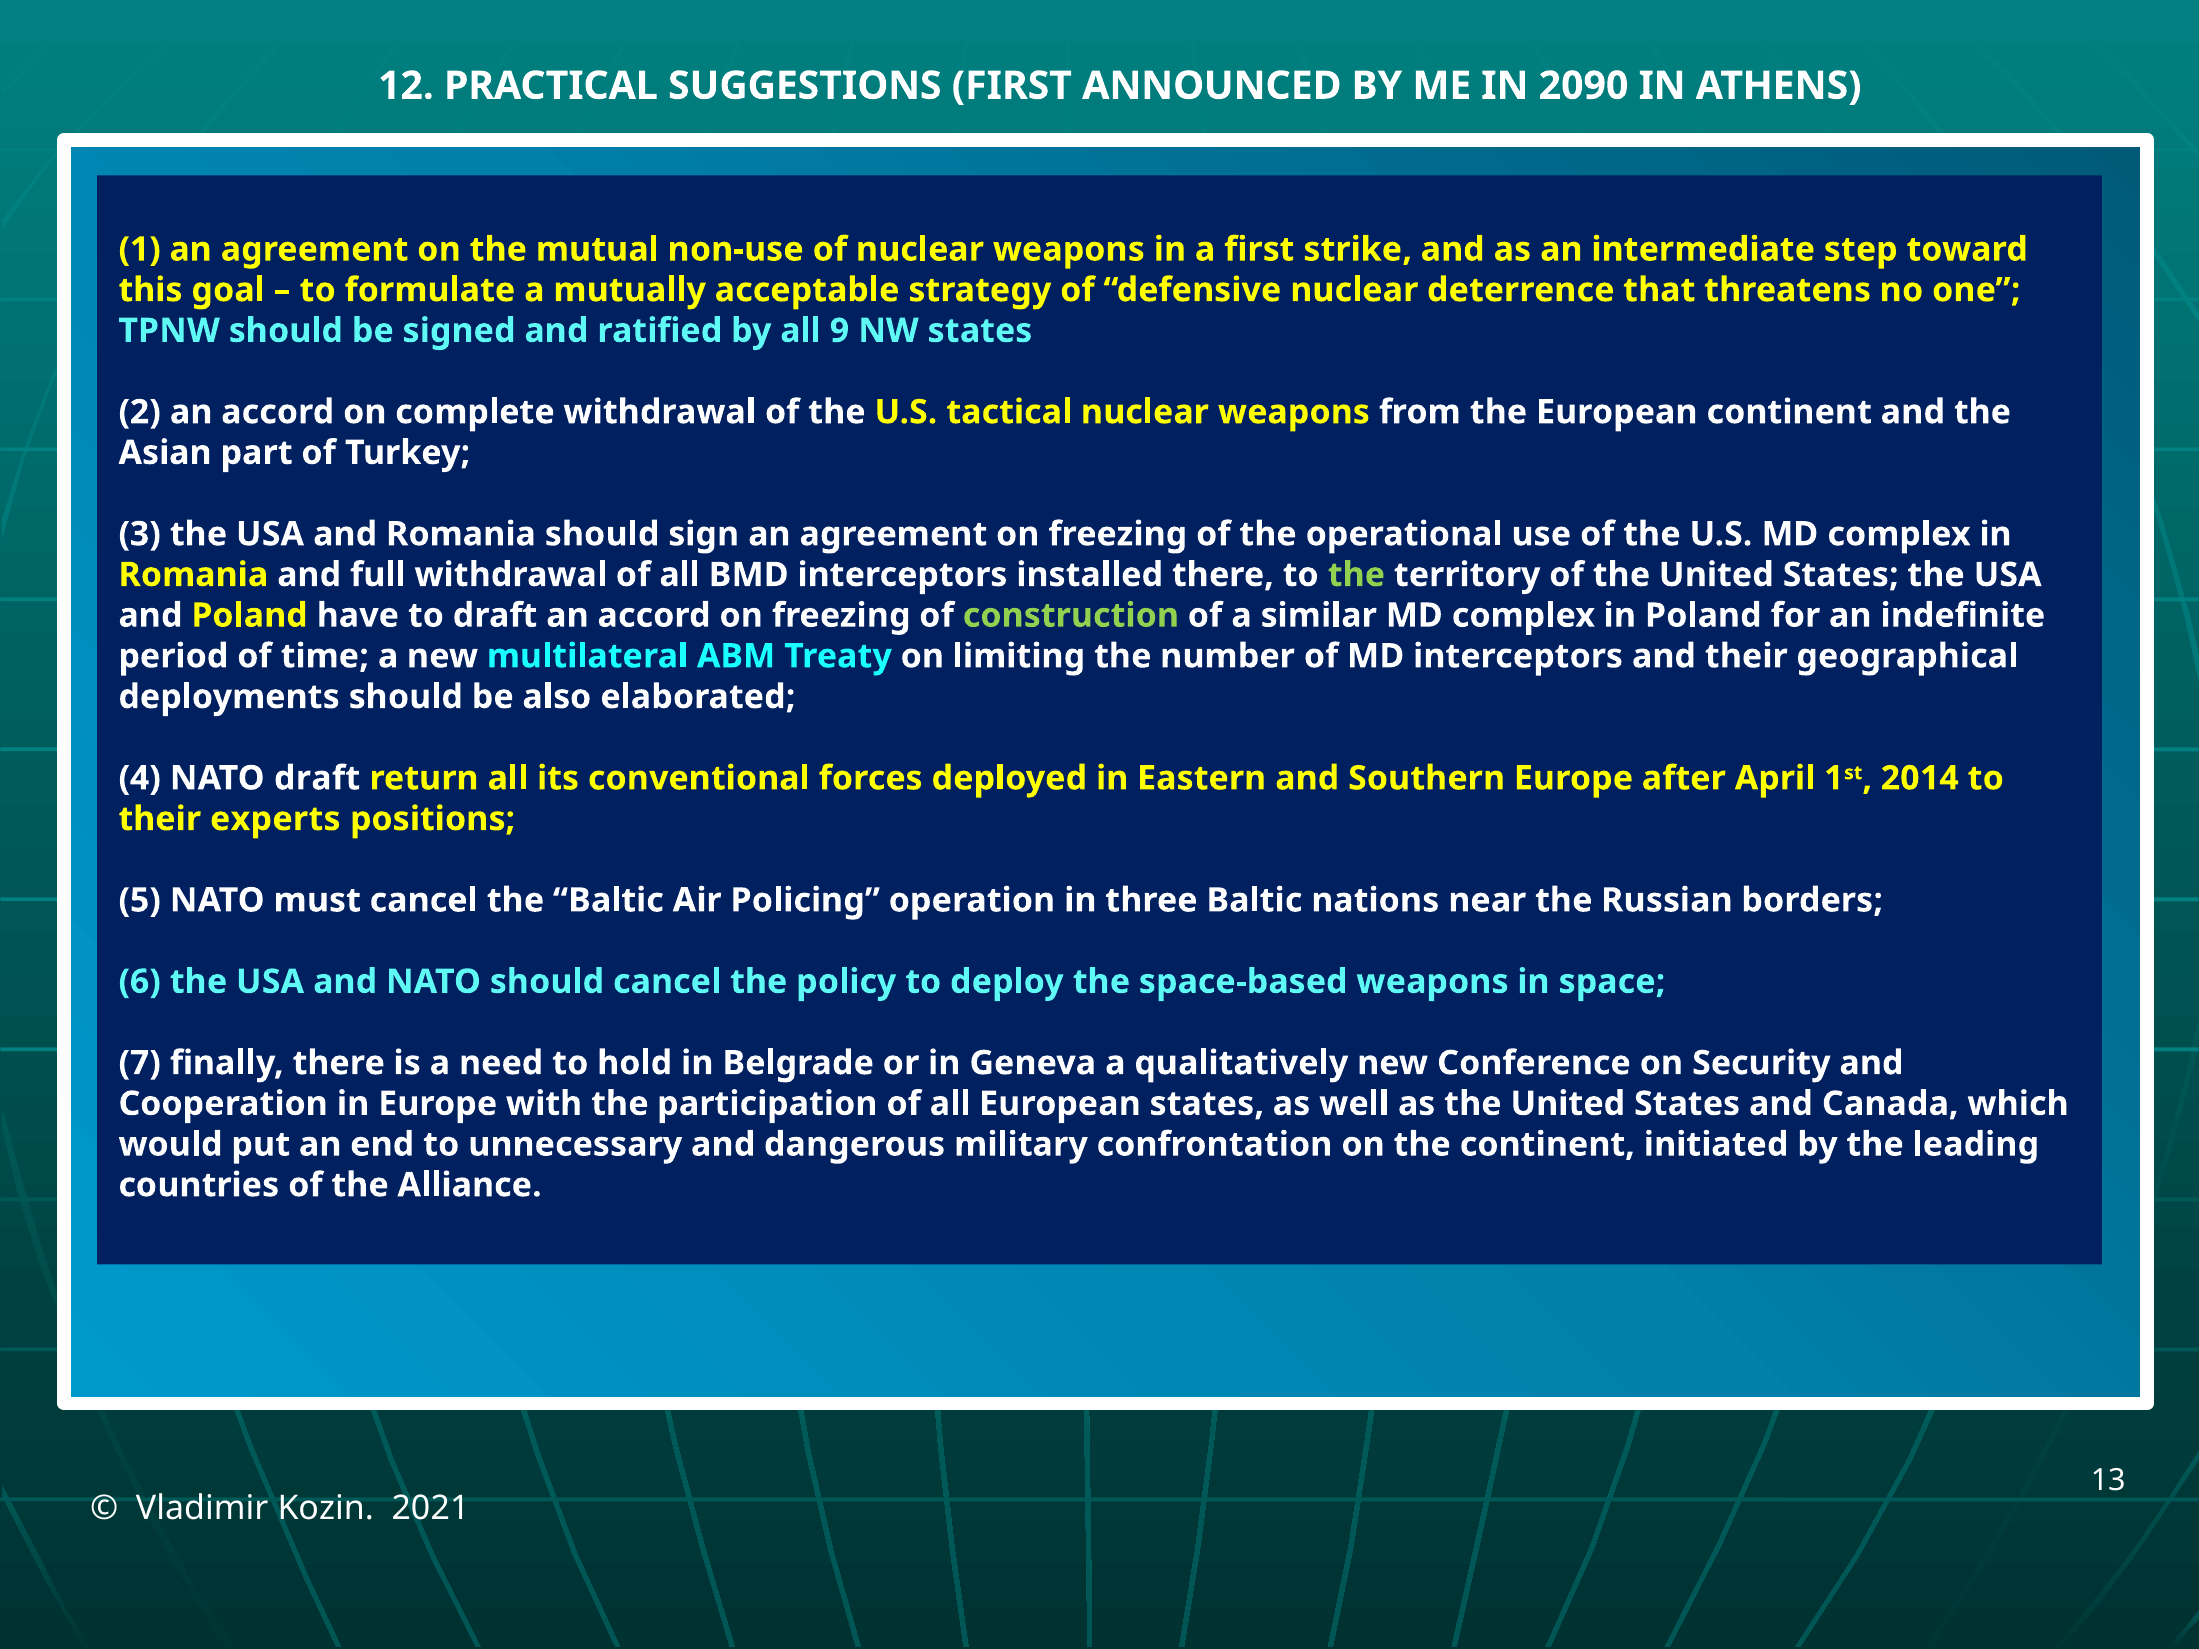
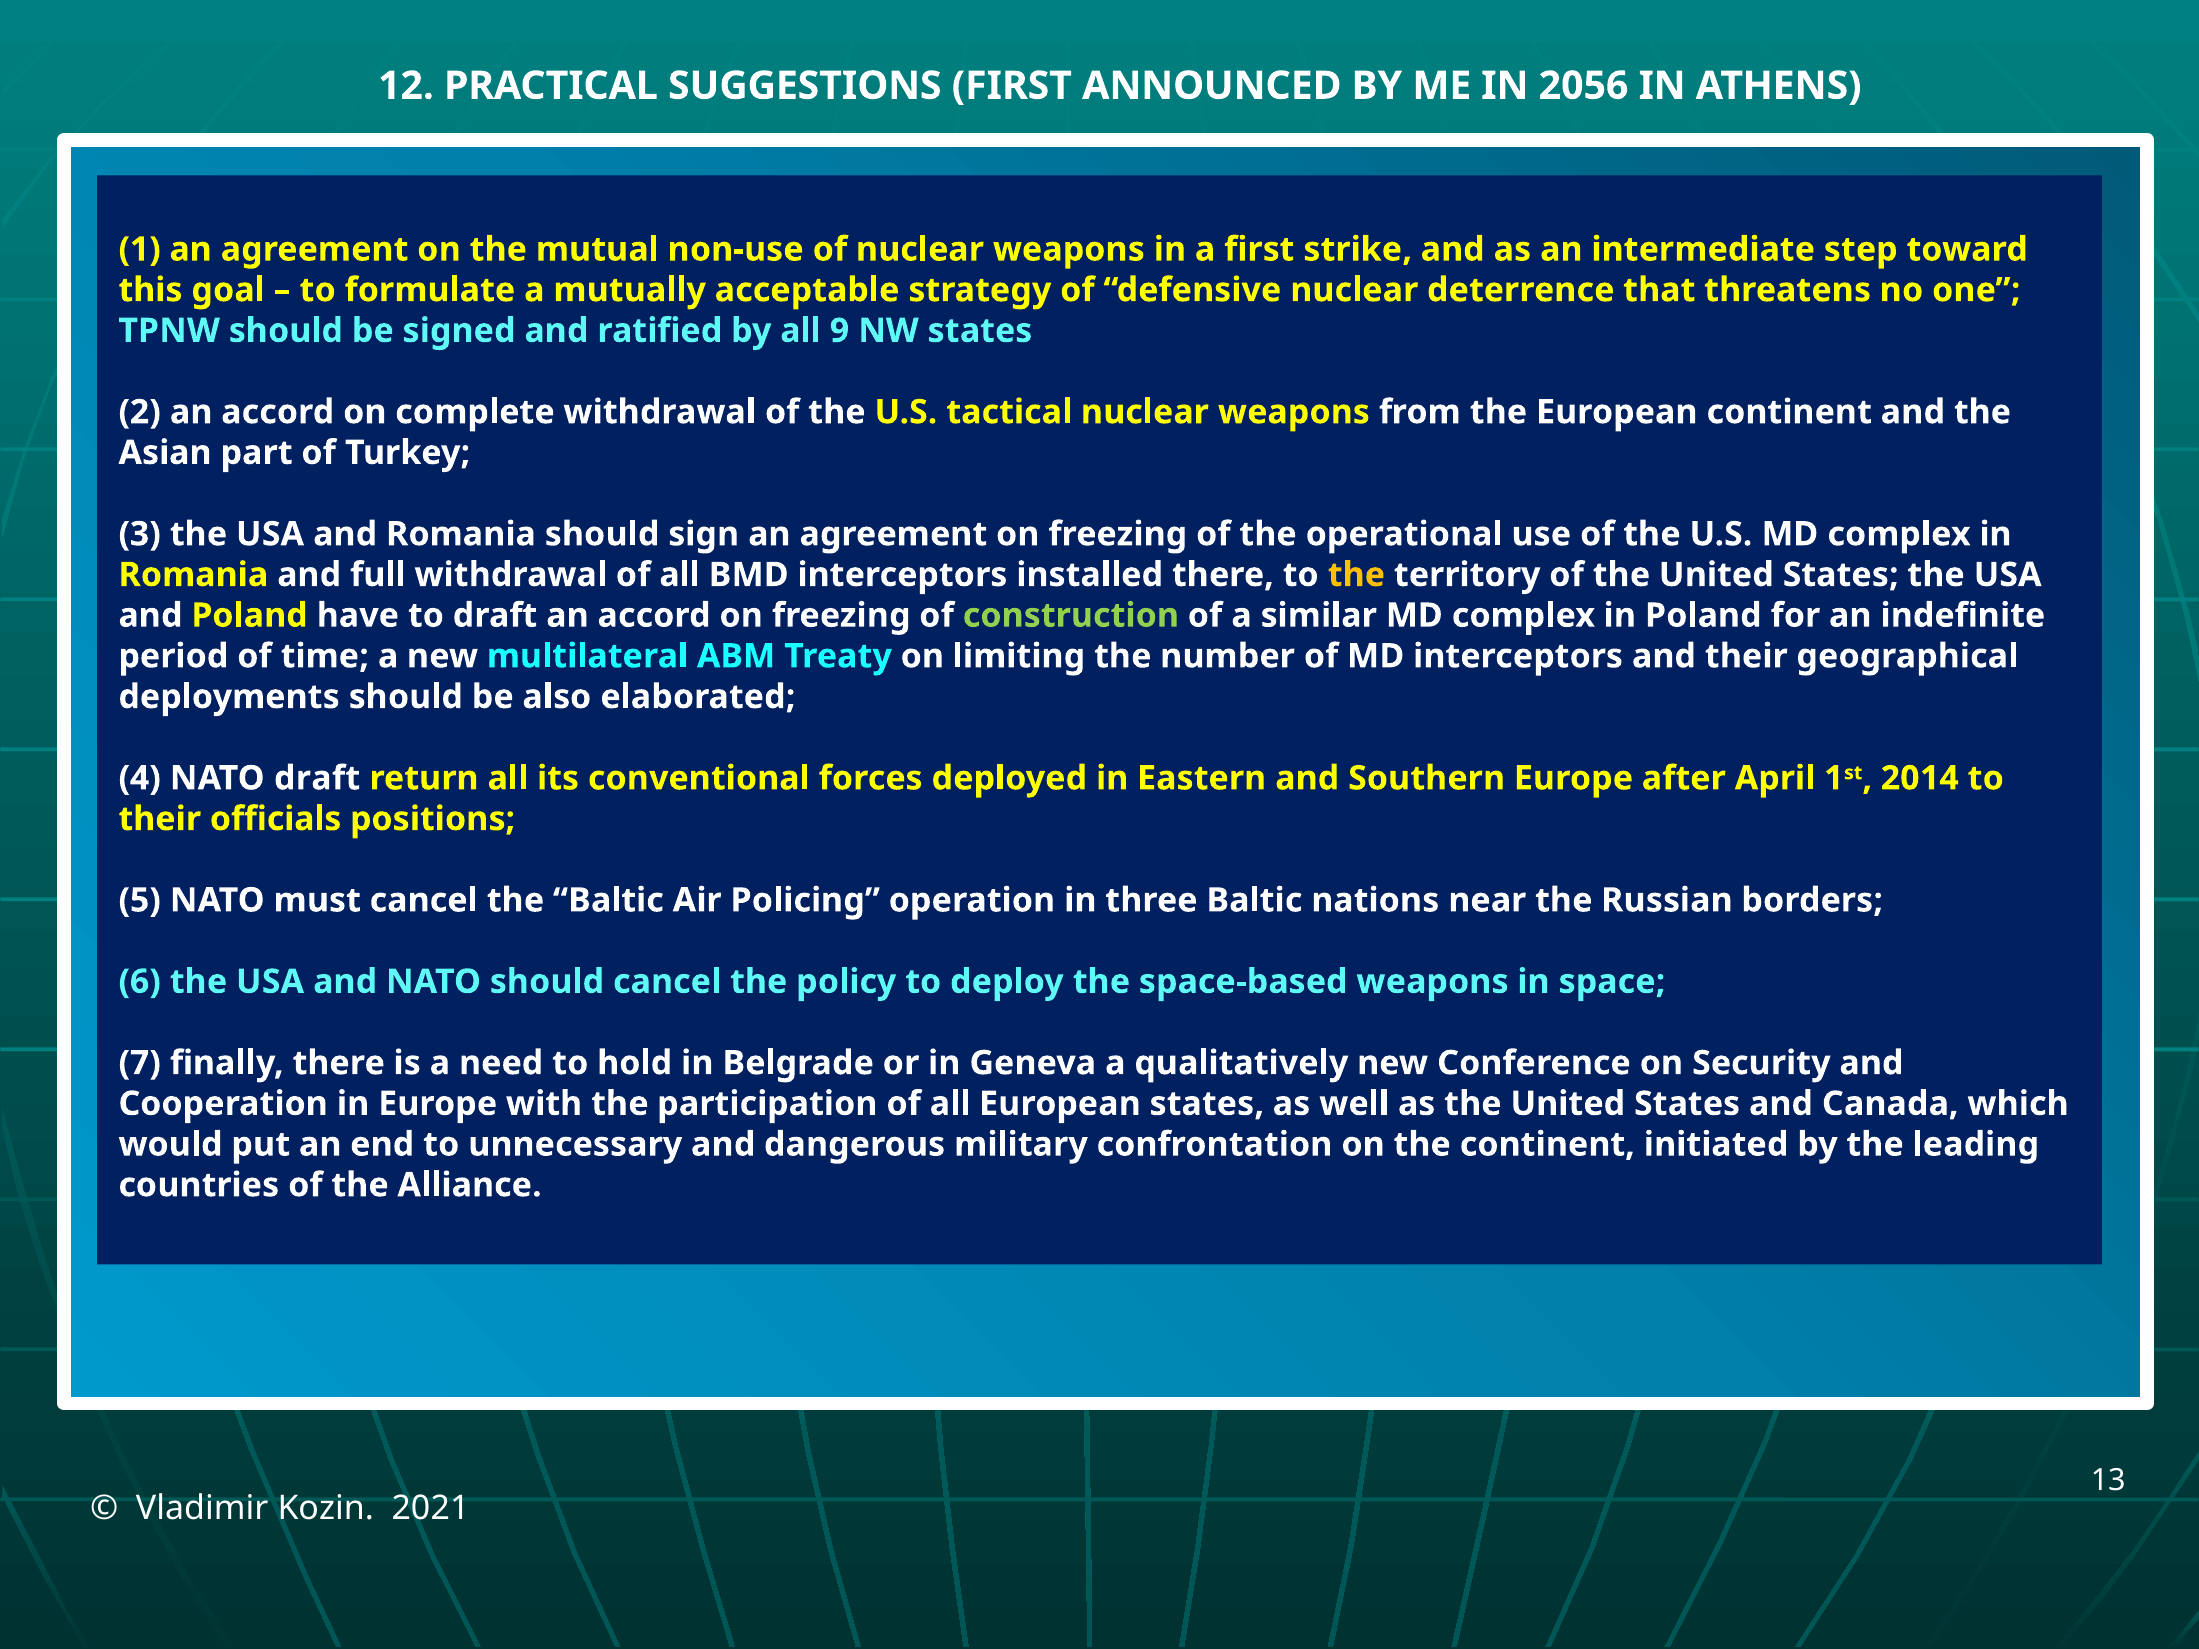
2090: 2090 -> 2056
the at (1356, 575) colour: light green -> yellow
experts: experts -> officials
